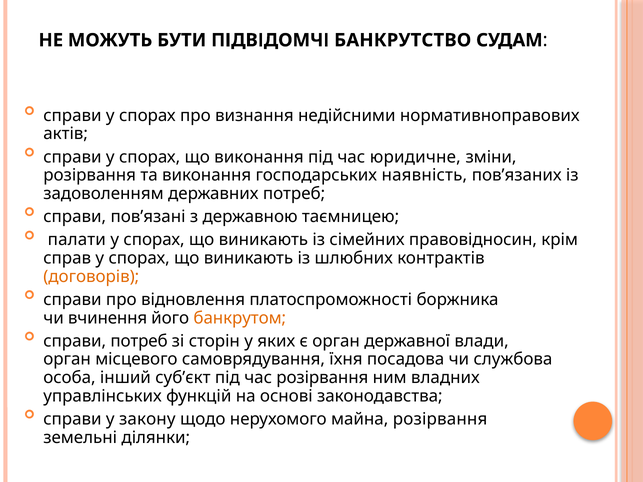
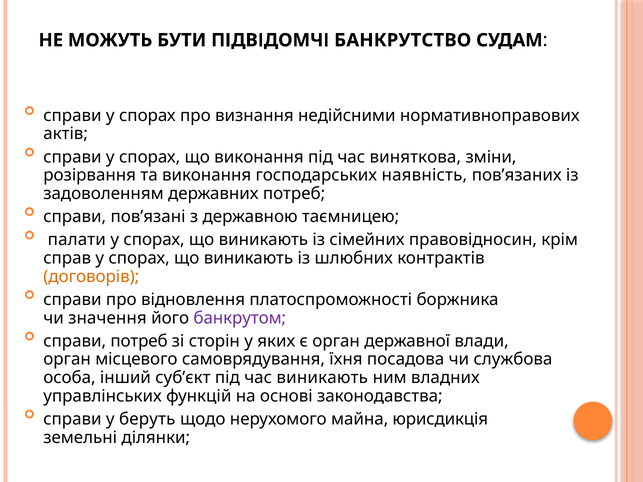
юридичне: юридичне -> виняткова
вчинення: вчинення -> значення
банкрутом colour: orange -> purple
час розірвання: розірвання -> виникають
закону: закону -> беруть
майна розірвання: розірвання -> юрисдикція
